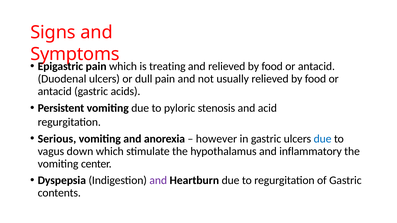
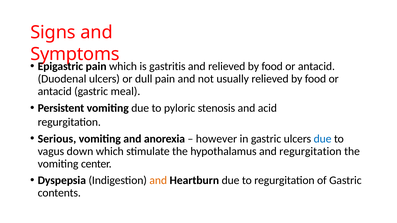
treating: treating -> gastritis
acids: acids -> meal
and inflammatory: inflammatory -> regurgitation
and at (158, 181) colour: purple -> orange
